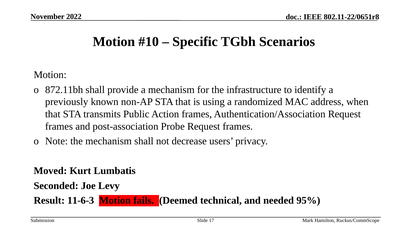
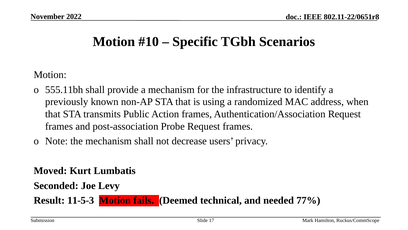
872.11bh: 872.11bh -> 555.11bh
11-6-3: 11-6-3 -> 11-5-3
95%: 95% -> 77%
